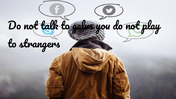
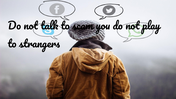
gelus: gelus -> scam
